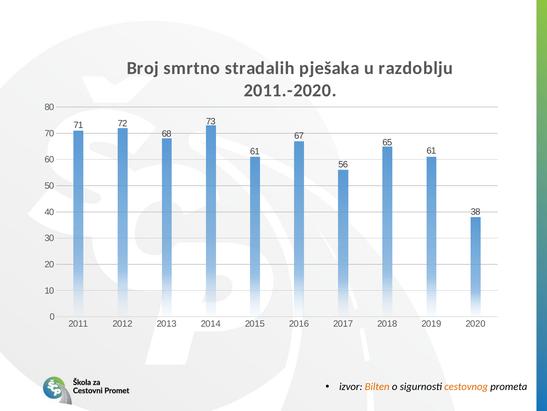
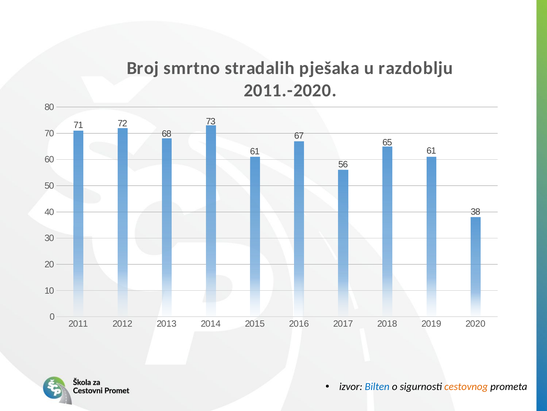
Bilten colour: orange -> blue
